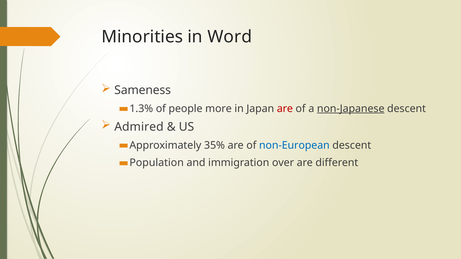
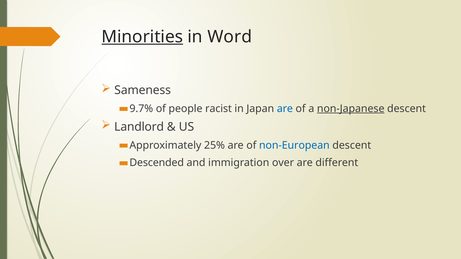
Minorities underline: none -> present
1.3%: 1.3% -> 9.7%
more: more -> racist
are at (285, 109) colour: red -> blue
Admired: Admired -> Landlord
35%: 35% -> 25%
Population: Population -> Descended
